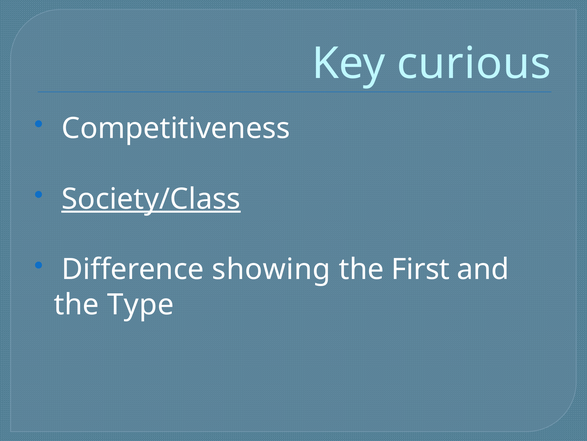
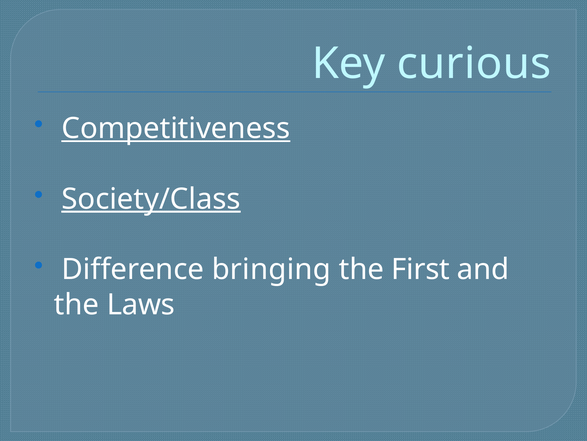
Competitiveness underline: none -> present
showing: showing -> bringing
Type: Type -> Laws
